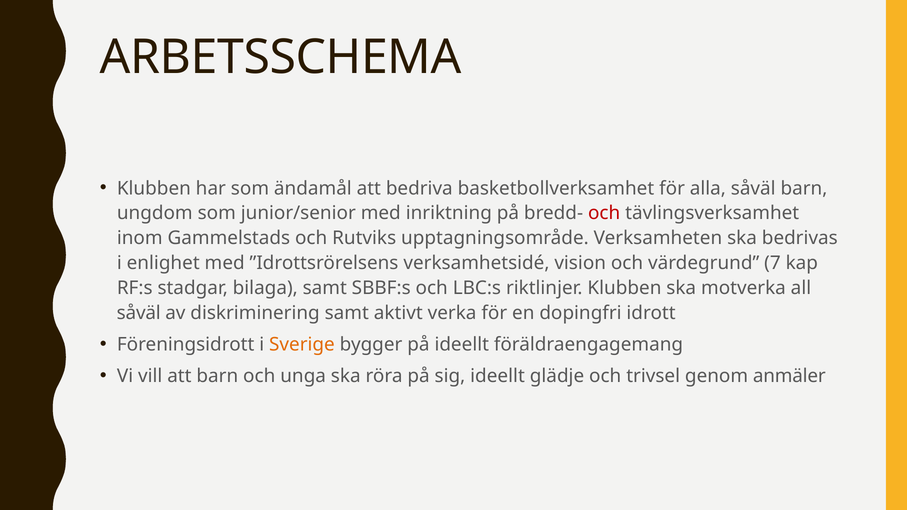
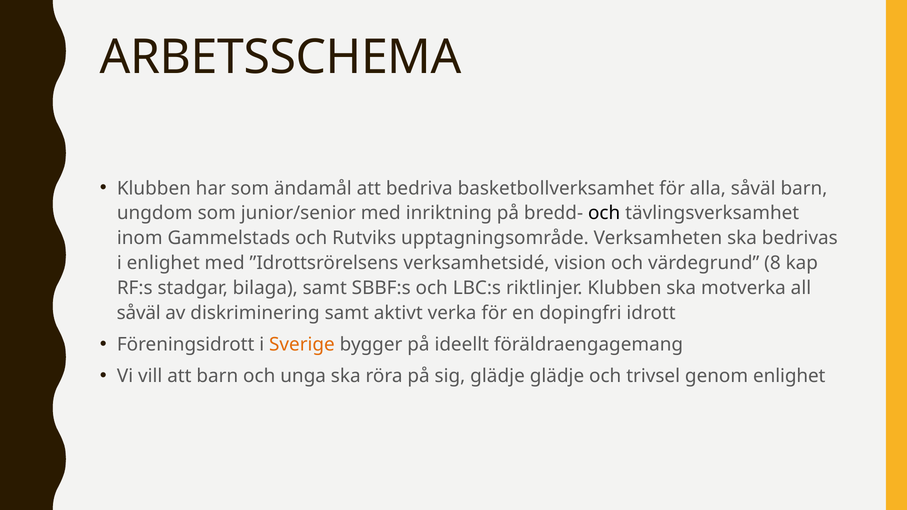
och at (604, 213) colour: red -> black
7: 7 -> 8
sig ideellt: ideellt -> glädje
genom anmäler: anmäler -> enlighet
